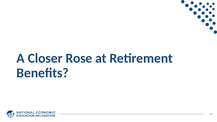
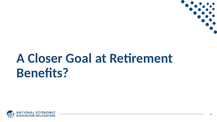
Rose: Rose -> Goal
